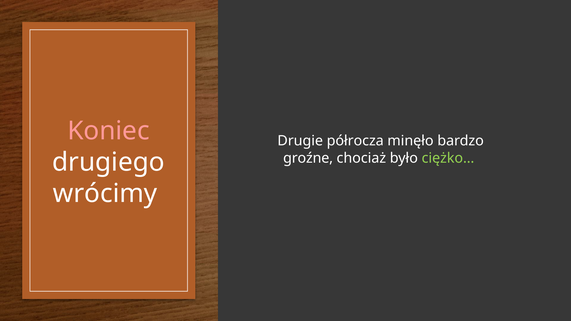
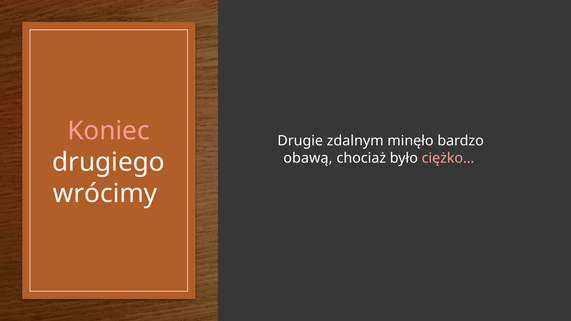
półrocza: półrocza -> zdalnym
groźne: groźne -> obawą
ciężko… colour: light green -> pink
